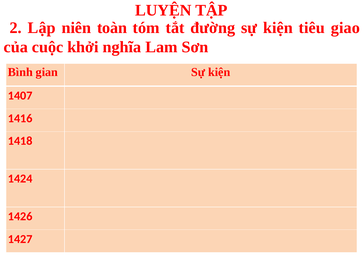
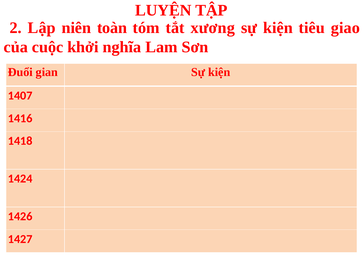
đường: đường -> xương
Bình: Bình -> Đuổi
